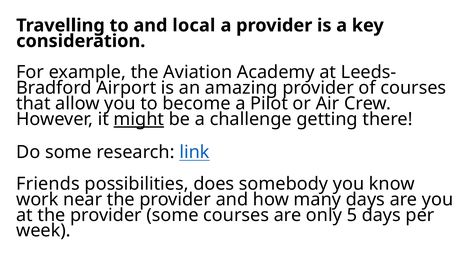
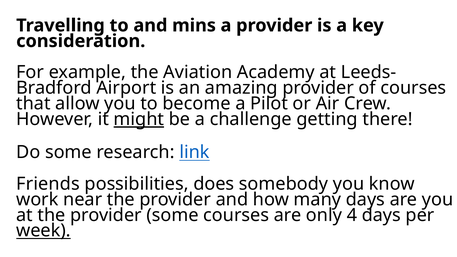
local: local -> mins
5: 5 -> 4
week underline: none -> present
